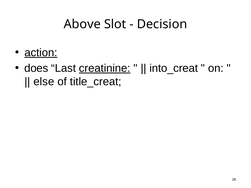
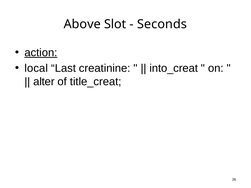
Decision: Decision -> Seconds
does: does -> local
creatinine underline: present -> none
else: else -> alter
